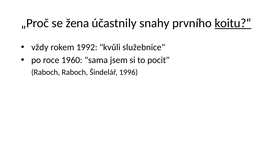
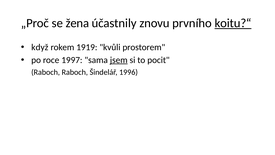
snahy: snahy -> znovu
vždy: vždy -> když
1992: 1992 -> 1919
služebnice: služebnice -> prostorem
1960: 1960 -> 1997
jsem underline: none -> present
